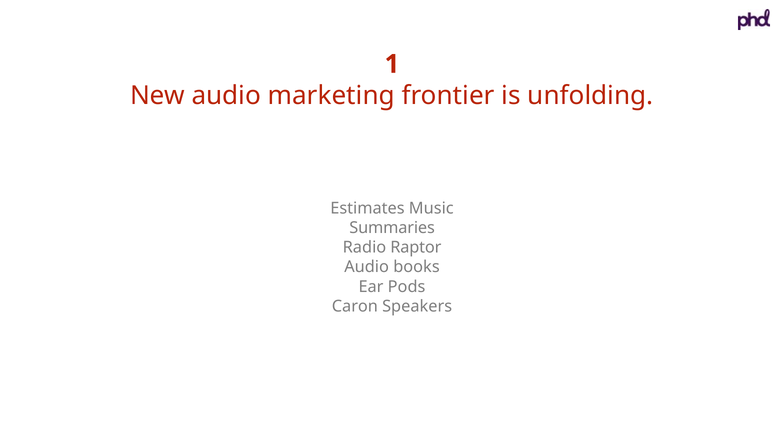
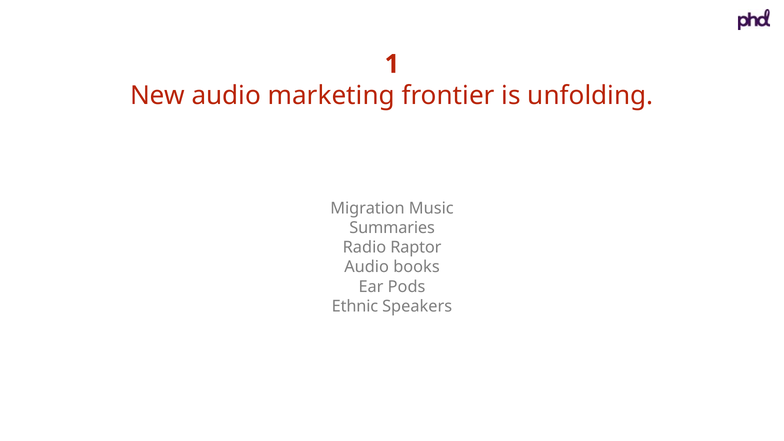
Estimates: Estimates -> Migration
Caron: Caron -> Ethnic
